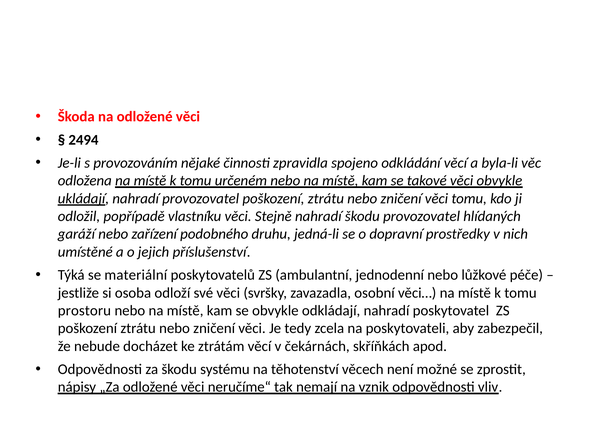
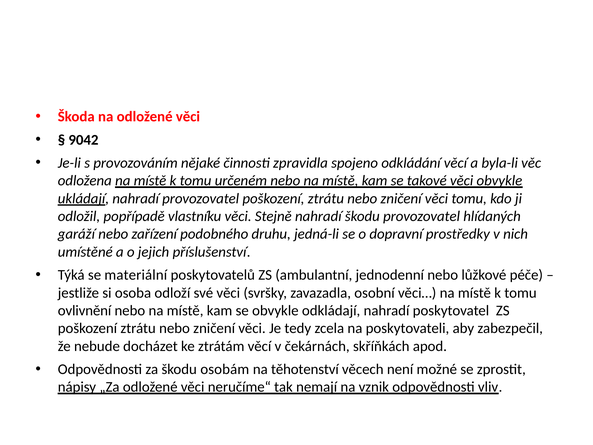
2494: 2494 -> 9042
prostoru: prostoru -> ovlivnění
systému: systému -> osobám
